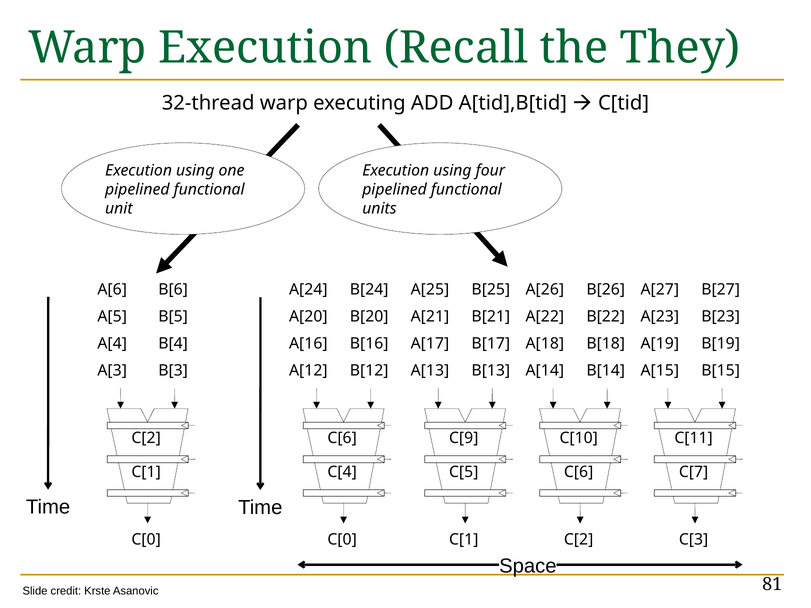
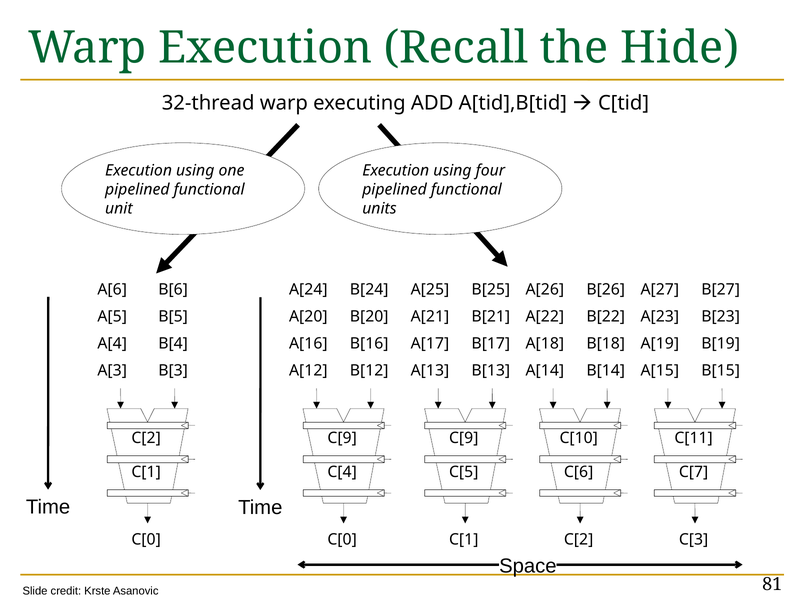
They: They -> Hide
C[6 at (342, 438): C[6 -> C[9
